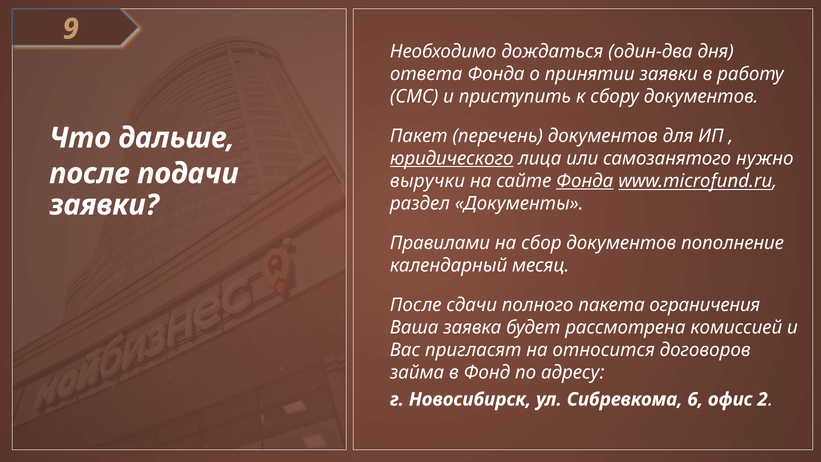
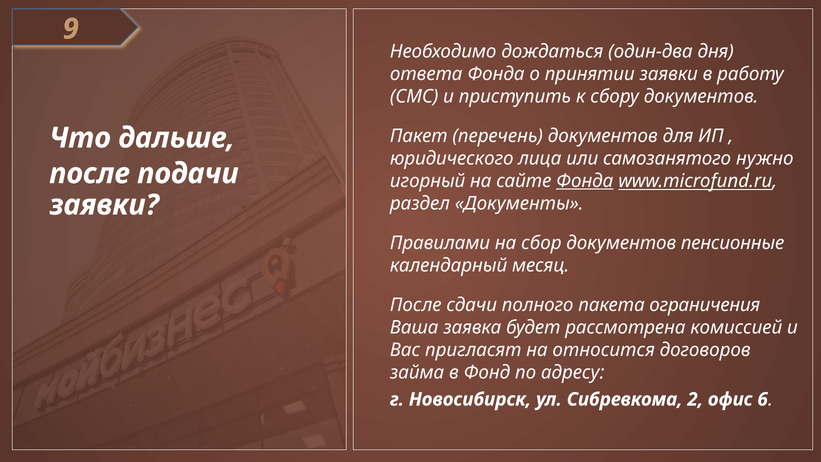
юридического underline: present -> none
выручки: выручки -> игорный
пополнение: пополнение -> пенсионные
6: 6 -> 2
2: 2 -> 6
